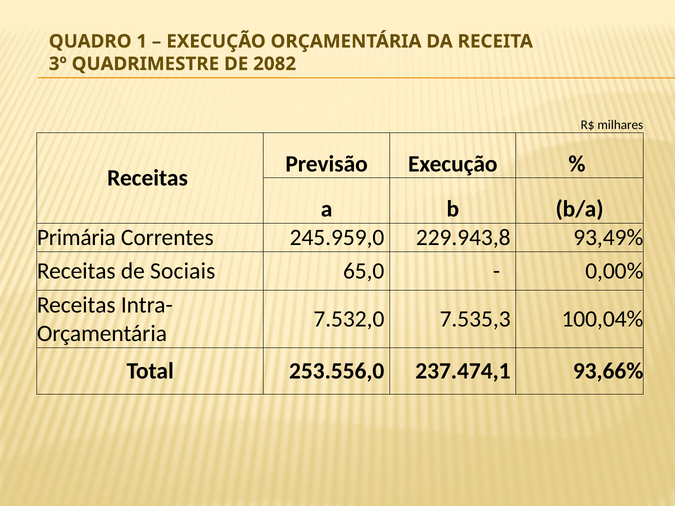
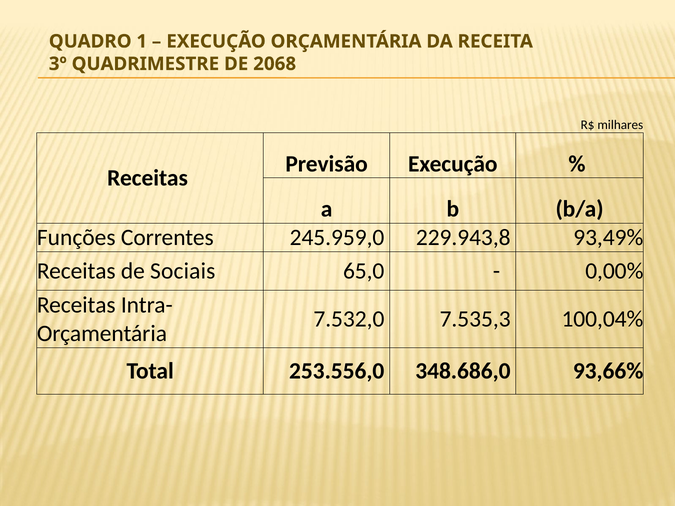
2082: 2082 -> 2068
Primária: Primária -> Funções
237.474,1: 237.474,1 -> 348.686,0
